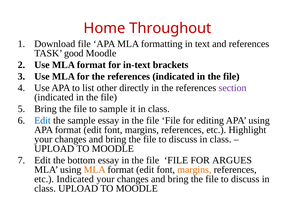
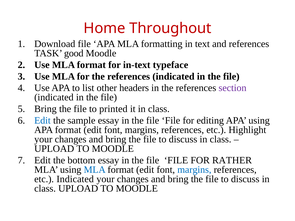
brackets: brackets -> typeface
directly: directly -> headers
to sample: sample -> printed
ARGUES: ARGUES -> RATHER
MLA at (95, 170) colour: orange -> blue
margins at (194, 170) colour: orange -> blue
